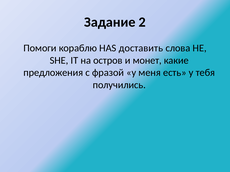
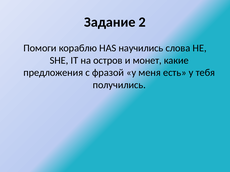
доставить: доставить -> научились
